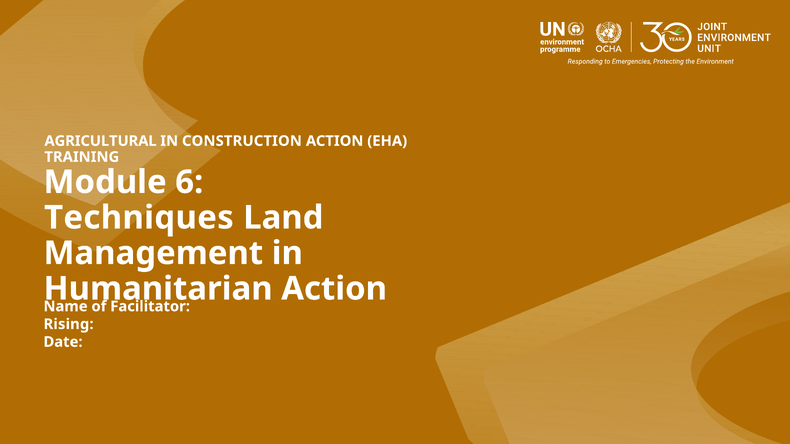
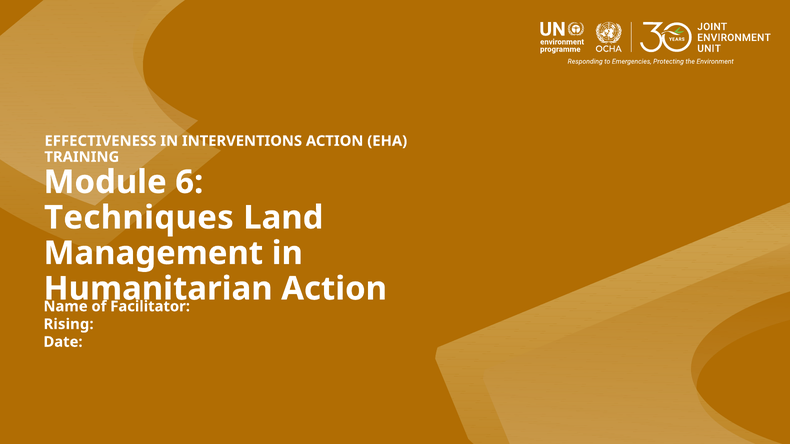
AGRICULTURAL: AGRICULTURAL -> EFFECTIVENESS
CONSTRUCTION: CONSTRUCTION -> INTERVENTIONS
